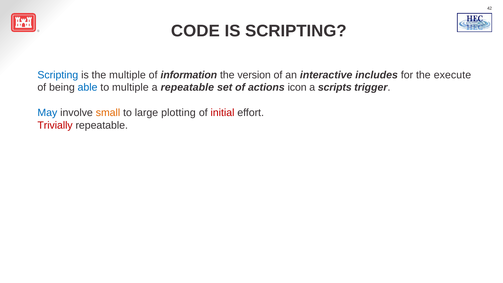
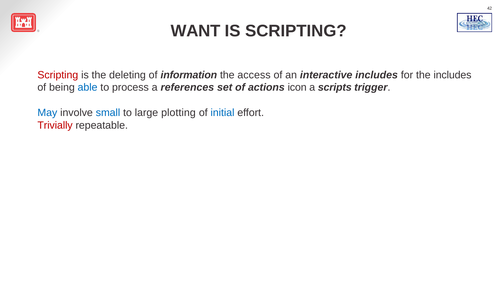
CODE: CODE -> WANT
Scripting at (58, 75) colour: blue -> red
the multiple: multiple -> deleting
version: version -> access
the execute: execute -> includes
to multiple: multiple -> process
a repeatable: repeatable -> references
small colour: orange -> blue
initial colour: red -> blue
